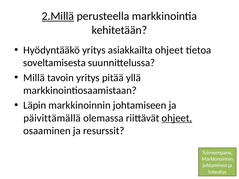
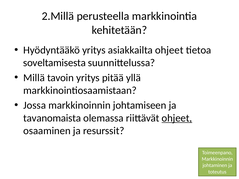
2.Millä underline: present -> none
Läpin: Läpin -> Jossa
päivittämällä: päivittämällä -> tavanomaista
